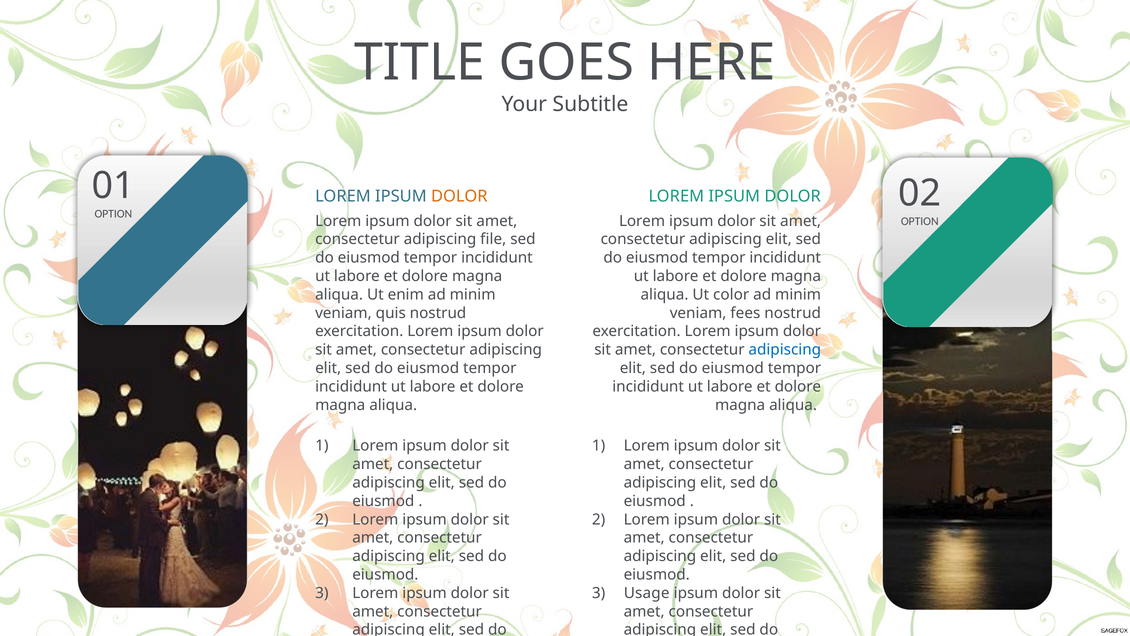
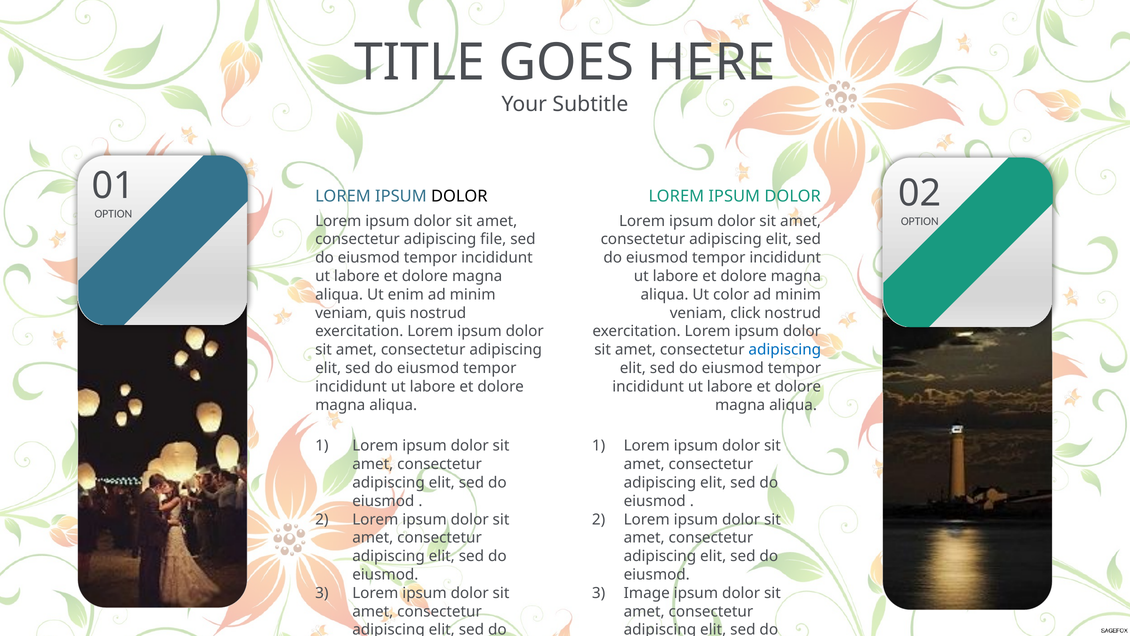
DOLOR at (459, 196) colour: orange -> black
fees: fees -> click
Usage: Usage -> Image
